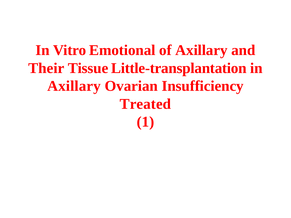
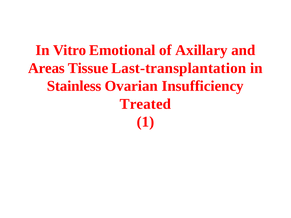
Their: Their -> Areas
Little-transplantation: Little-transplantation -> Last-transplantation
Axillary at (74, 86): Axillary -> Stainless
